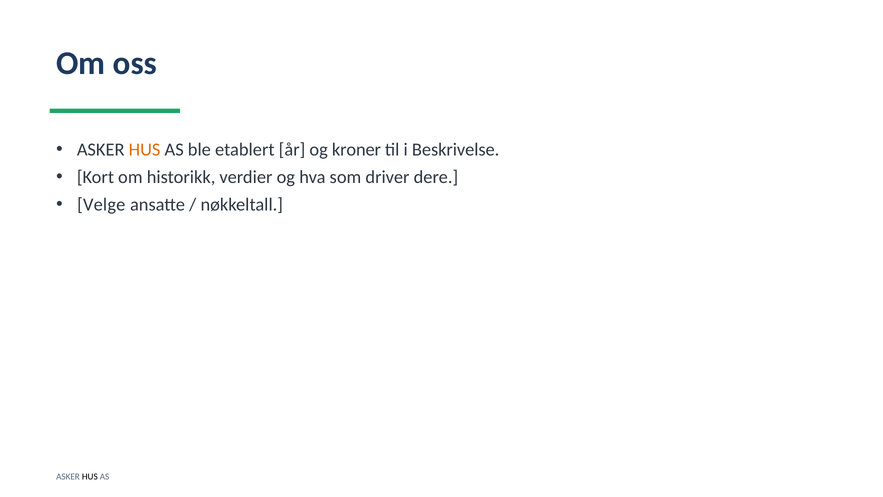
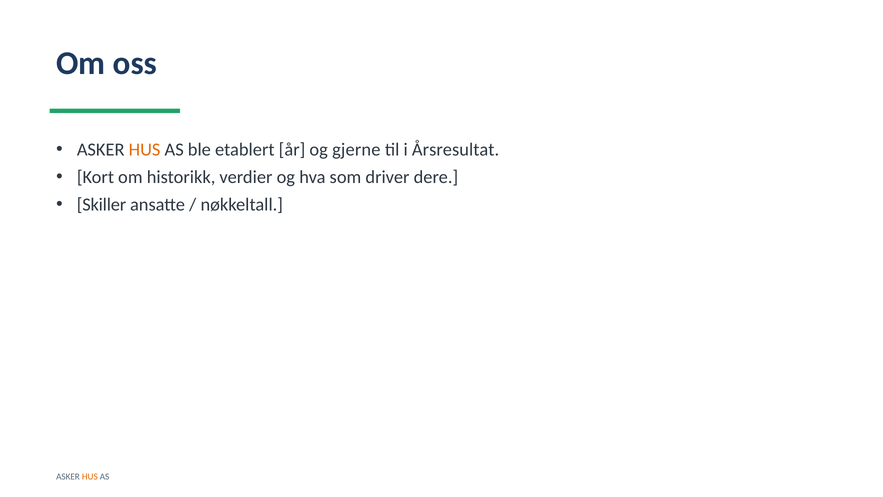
kroner: kroner -> gjerne
Beskrivelse: Beskrivelse -> Årsresultat
Velge: Velge -> Skiller
HUS at (90, 477) colour: black -> orange
